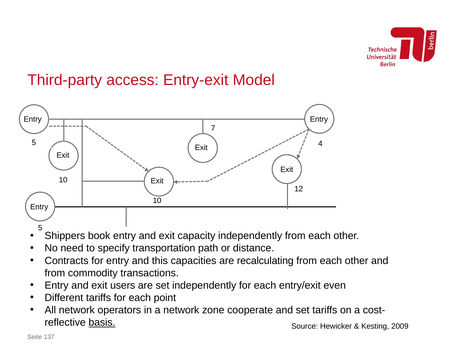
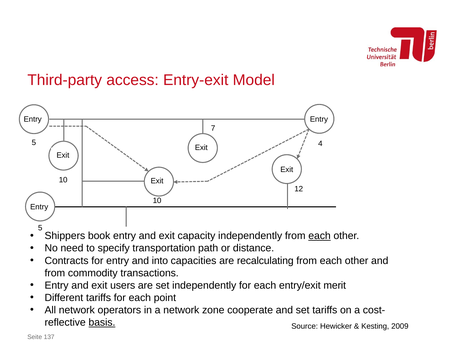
each at (320, 236) underline: none -> present
this: this -> into
even: even -> merit
